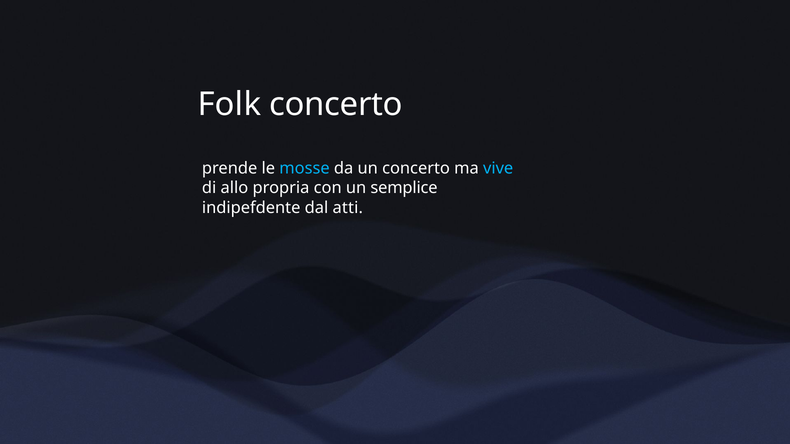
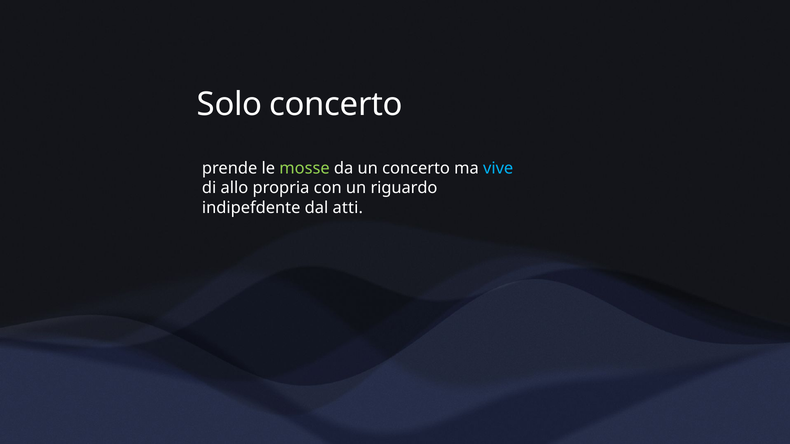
Folk: Folk -> Solo
mosse colour: light blue -> light green
semplice: semplice -> riguardo
